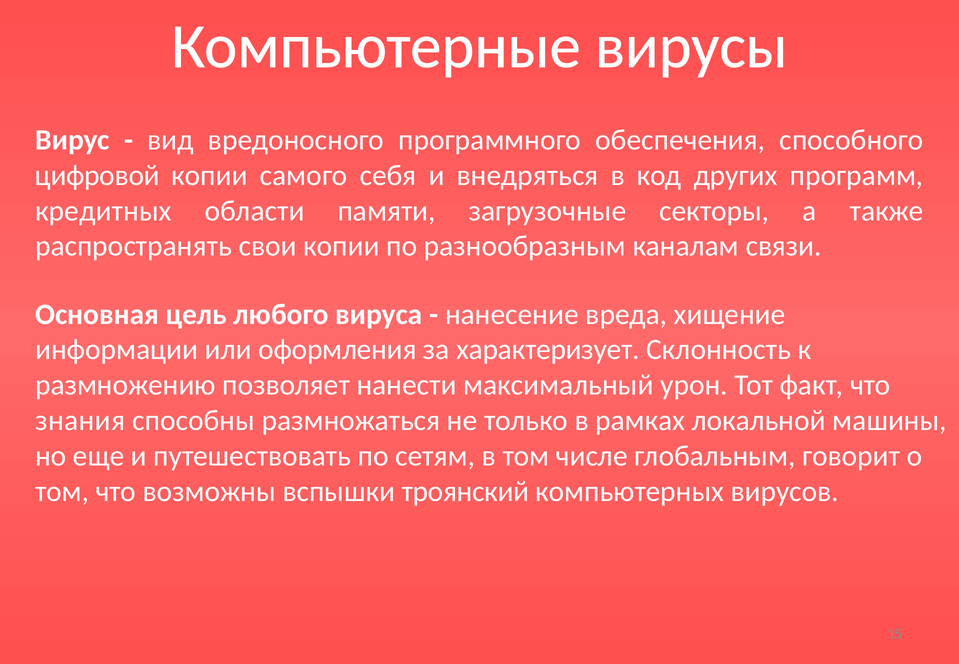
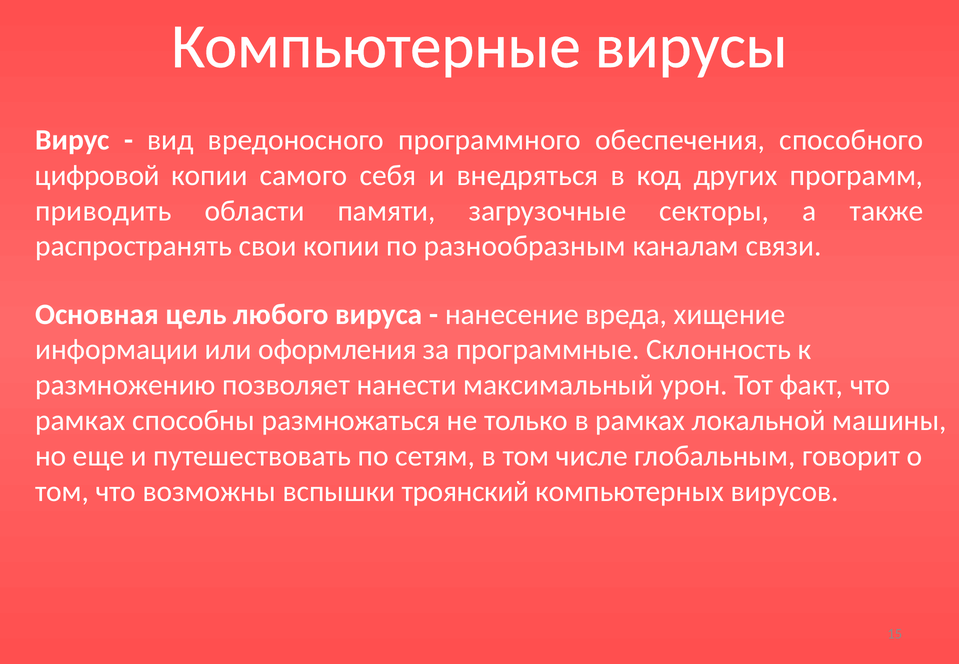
кредитных: кредитных -> приводить
характеризует: характеризует -> программные
знания at (80, 420): знания -> рамках
